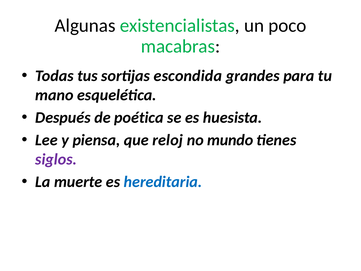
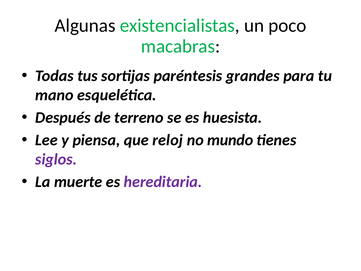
escondida: escondida -> paréntesis
poética: poética -> terreno
hereditaria colour: blue -> purple
